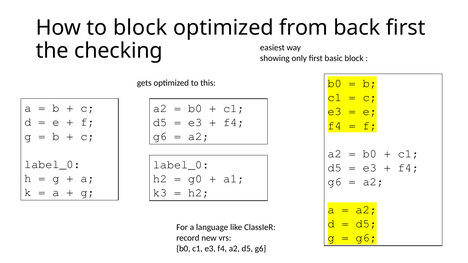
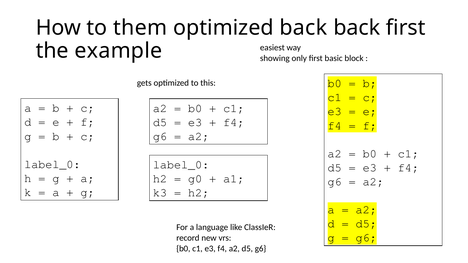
to block: block -> them
optimized from: from -> back
checking: checking -> example
